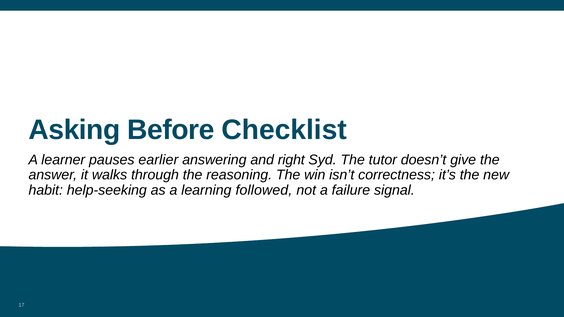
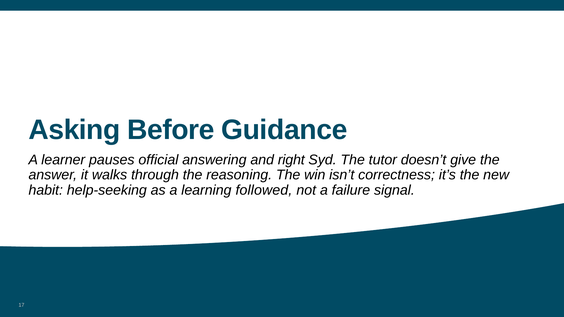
Checklist: Checklist -> Guidance
earlier: earlier -> official
